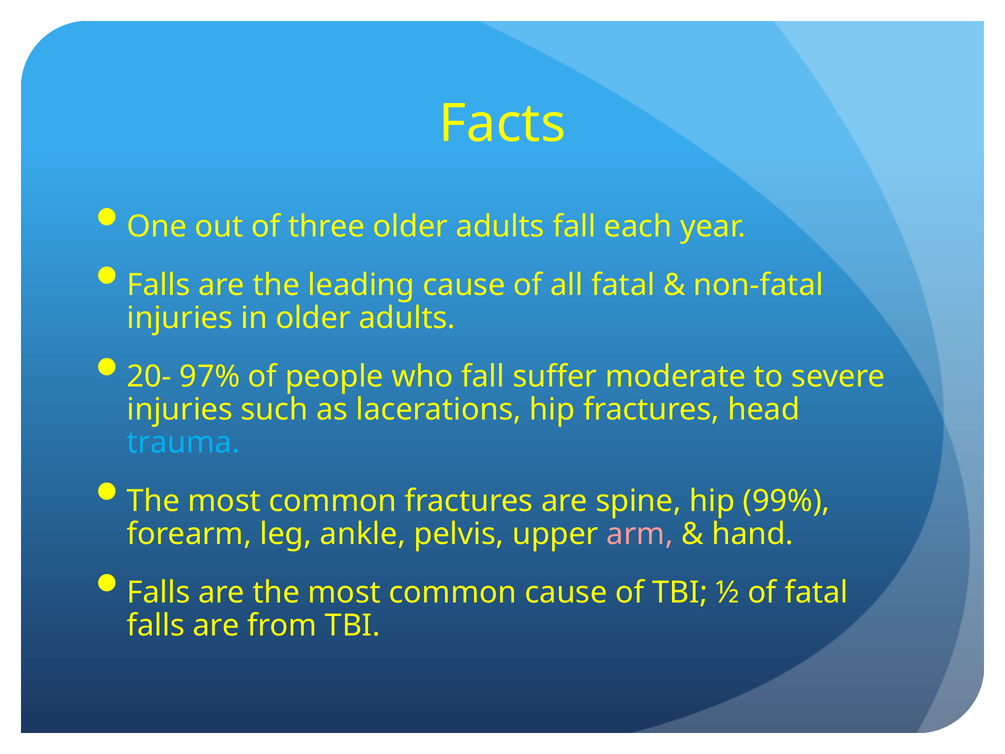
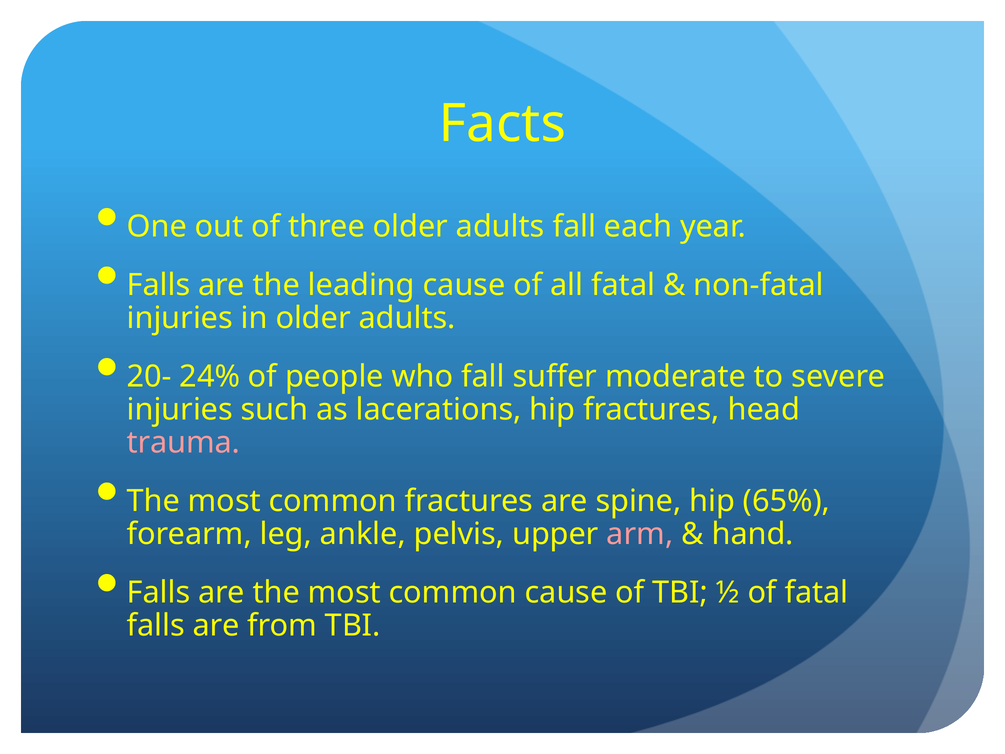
97%: 97% -> 24%
trauma colour: light blue -> pink
99%: 99% -> 65%
